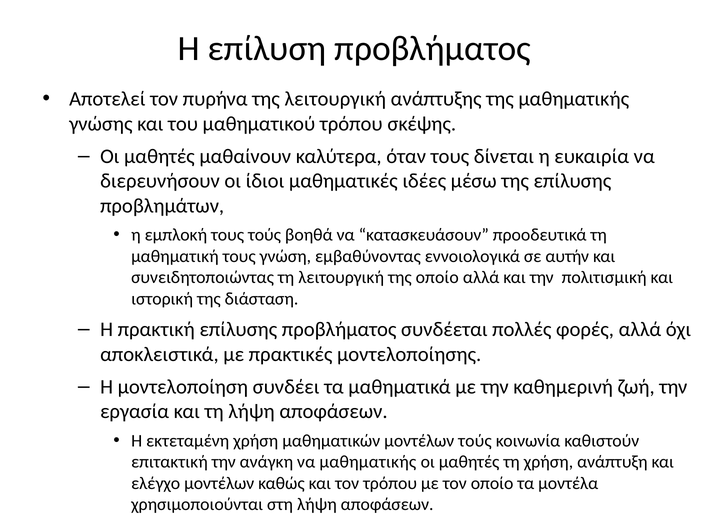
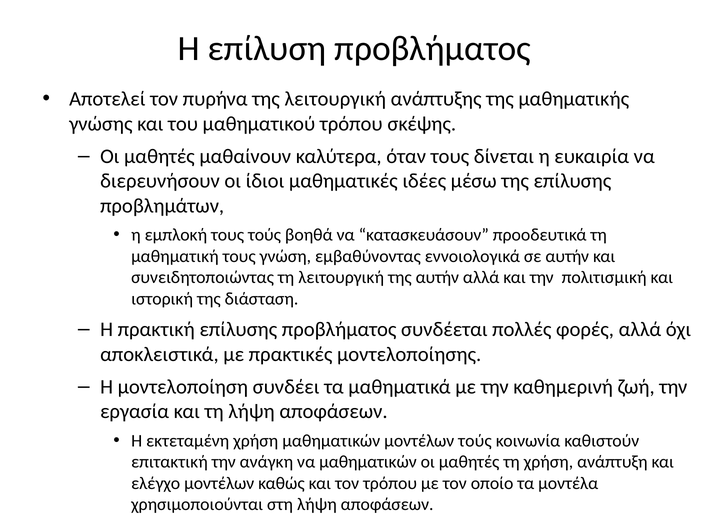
της οποίο: οποίο -> αυτήν
να μαθηματικής: μαθηματικής -> μαθηματικών
